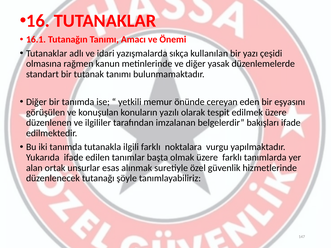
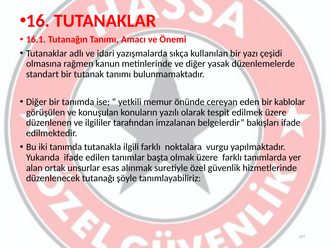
eşyasını: eşyasını -> kablolar
